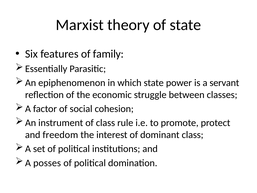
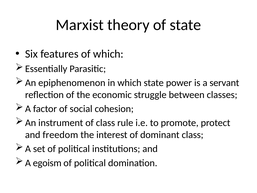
of family: family -> which
posses: posses -> egoism
